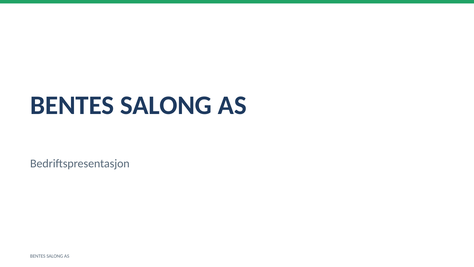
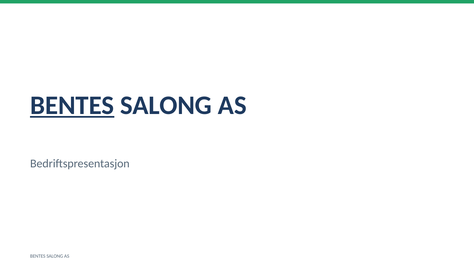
BENTES at (72, 105) underline: none -> present
